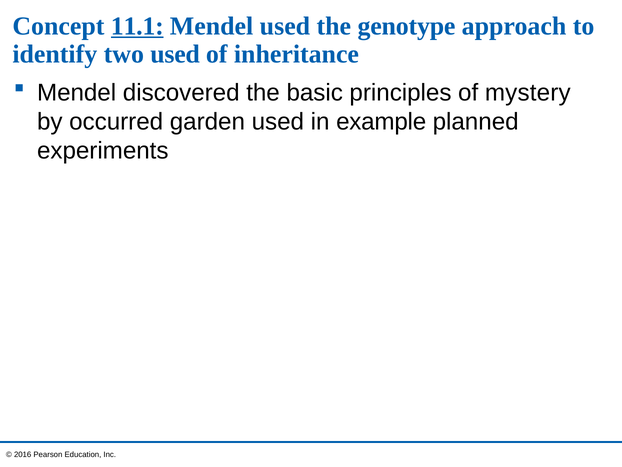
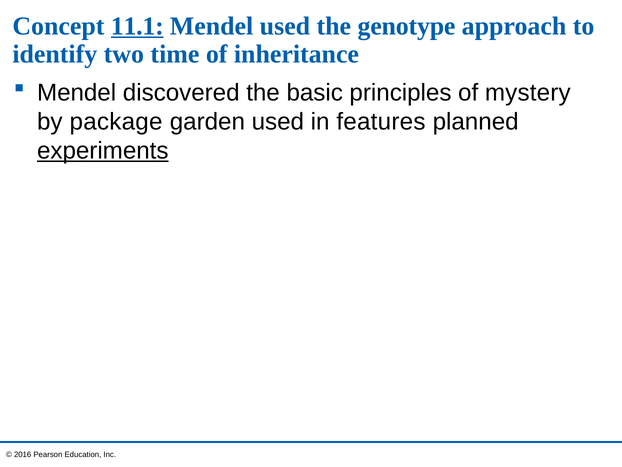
two used: used -> time
occurred: occurred -> package
example: example -> features
experiments underline: none -> present
